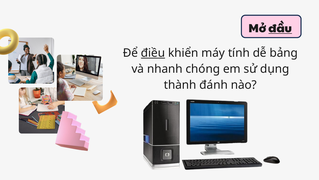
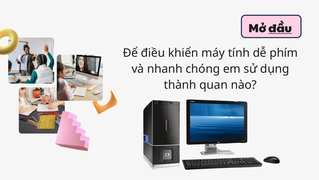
điều underline: present -> none
bảng: bảng -> phím
đánh: đánh -> quan
